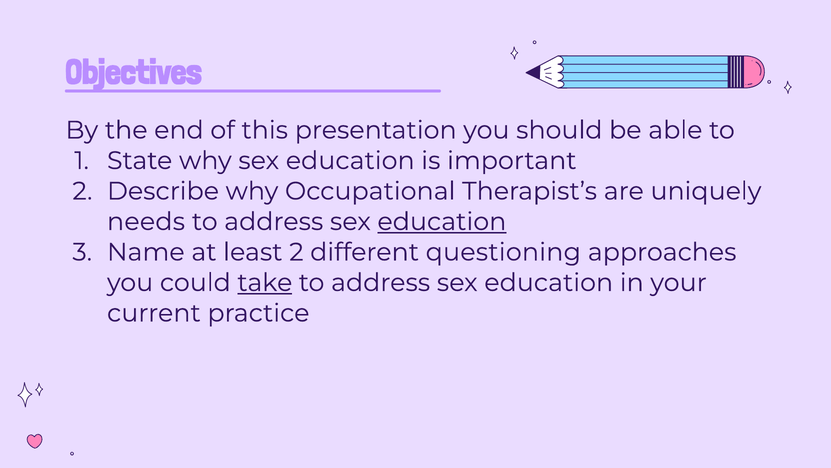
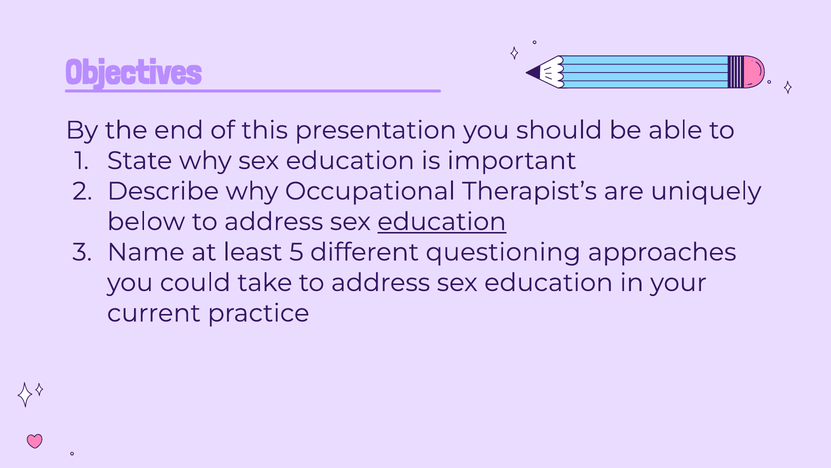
needs: needs -> below
least 2: 2 -> 5
take underline: present -> none
